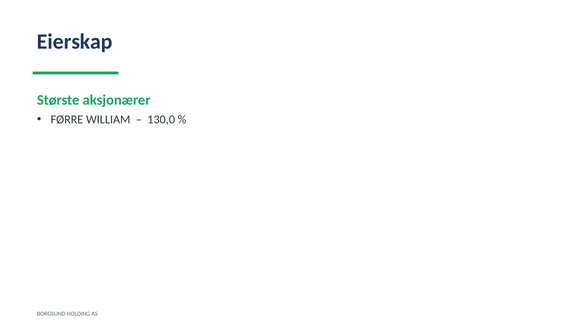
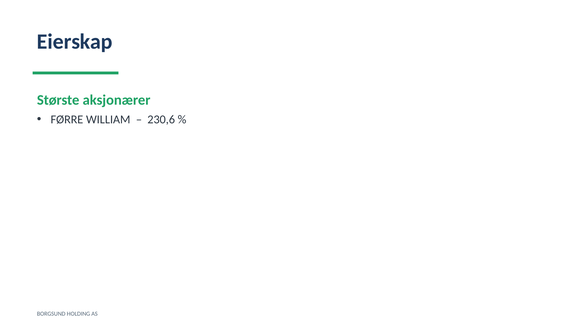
130,0: 130,0 -> 230,6
